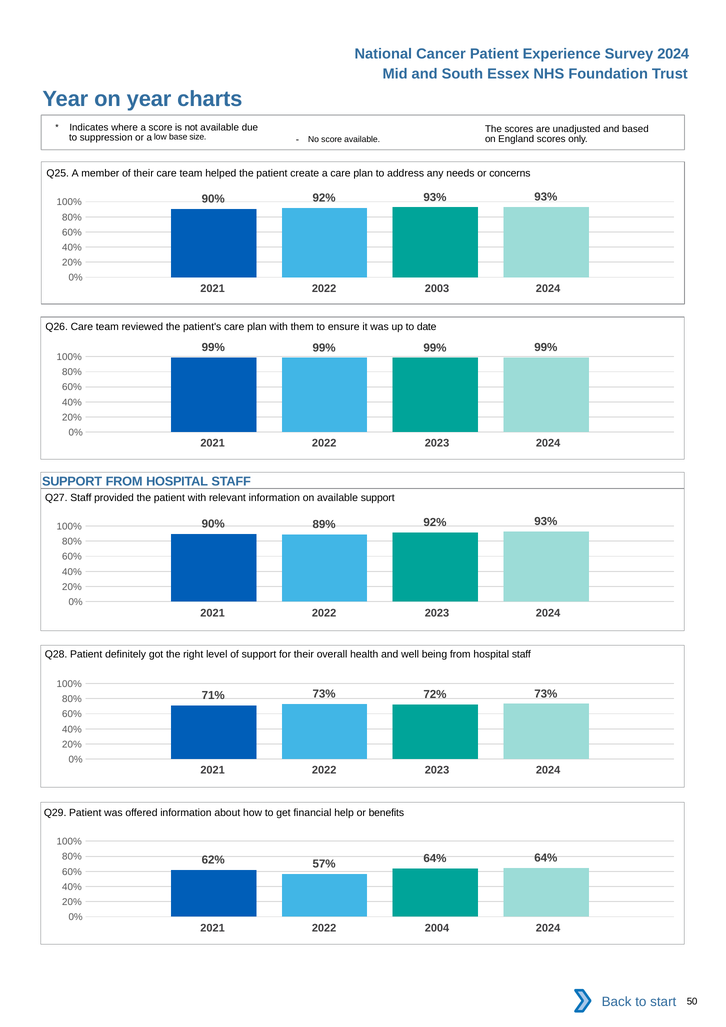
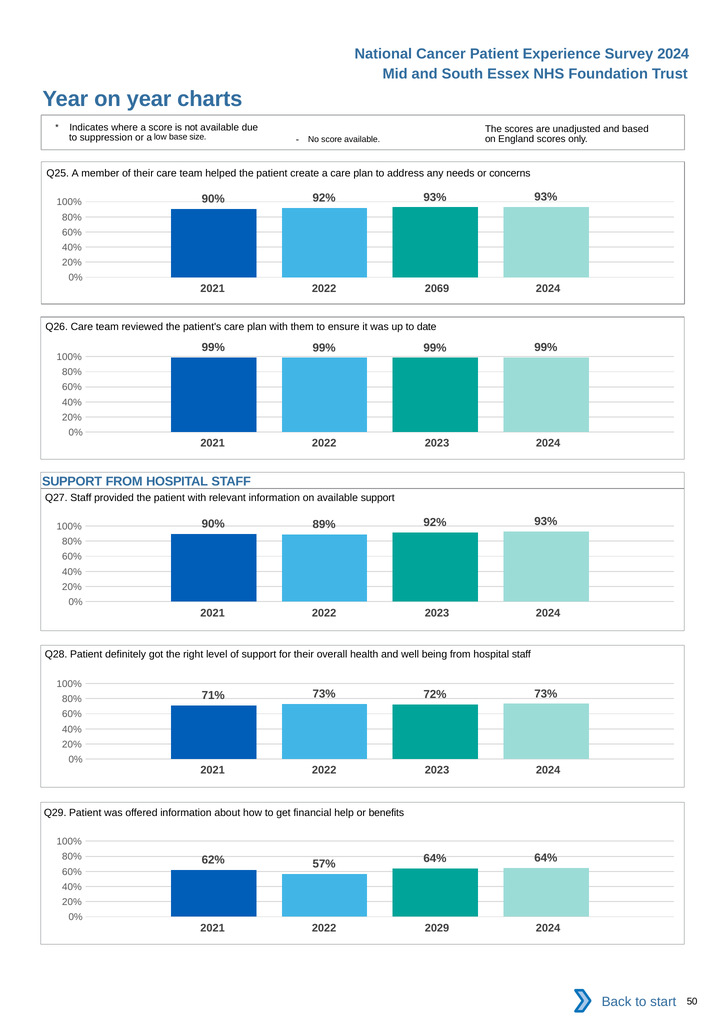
2003: 2003 -> 2069
2004: 2004 -> 2029
